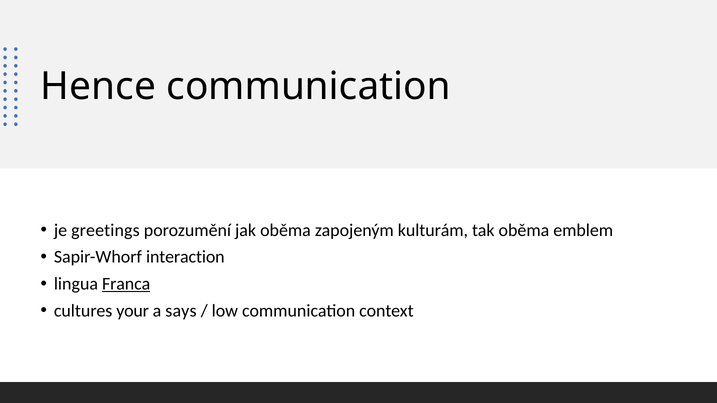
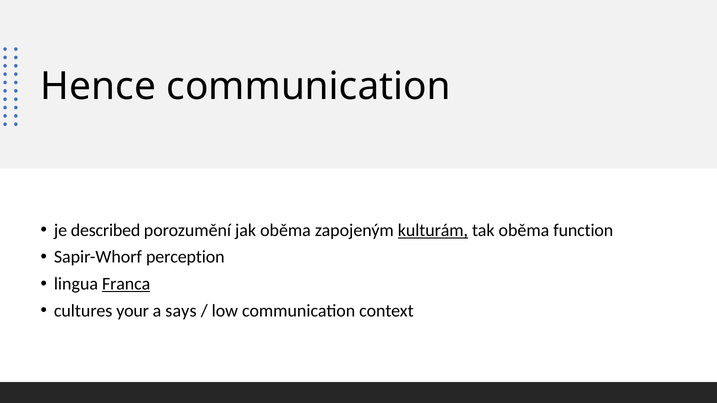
greetings: greetings -> described
kulturám underline: none -> present
emblem: emblem -> function
interaction: interaction -> perception
